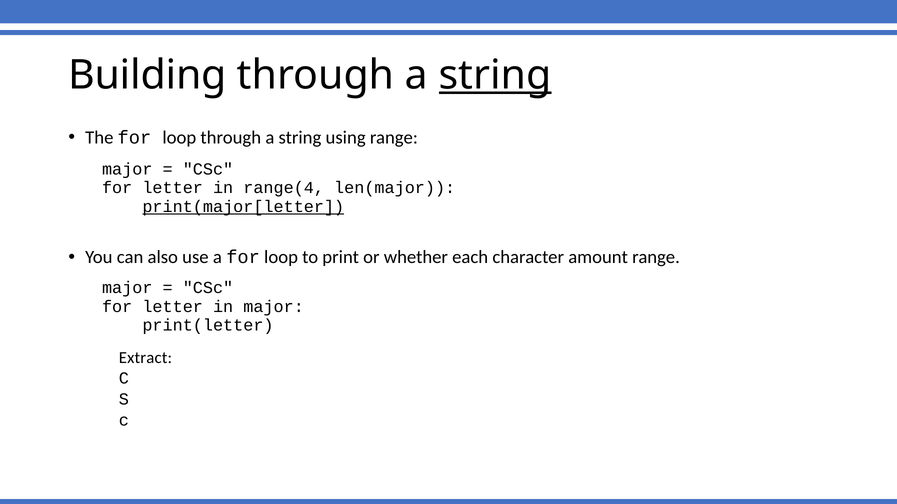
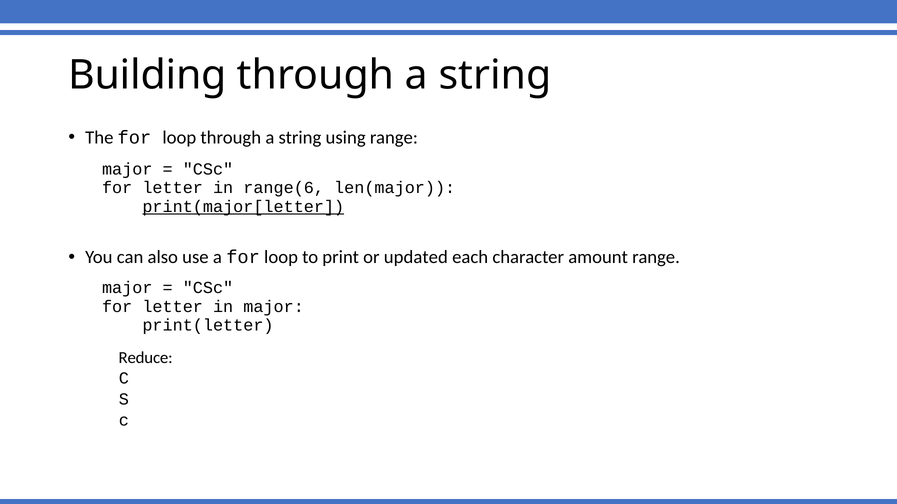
string at (495, 75) underline: present -> none
range(4: range(4 -> range(6
whether: whether -> updated
Extract: Extract -> Reduce
